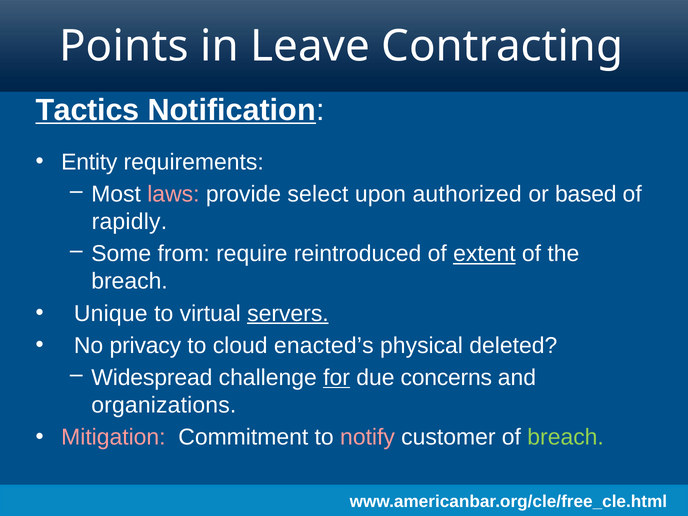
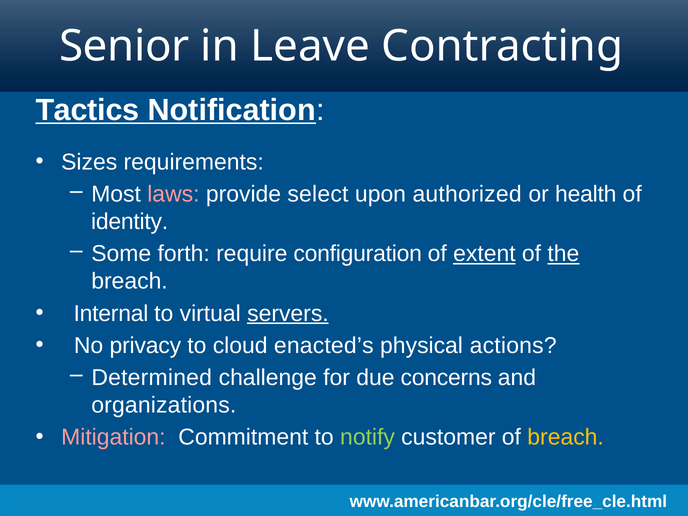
Points: Points -> Senior
Entity: Entity -> Sizes
based: based -> health
rapidly: rapidly -> identity
from: from -> forth
reintroduced: reintroduced -> configuration
the underline: none -> present
Unique: Unique -> Internal
deleted: deleted -> actions
Widespread: Widespread -> Determined
for underline: present -> none
notify colour: pink -> light green
breach at (566, 437) colour: light green -> yellow
